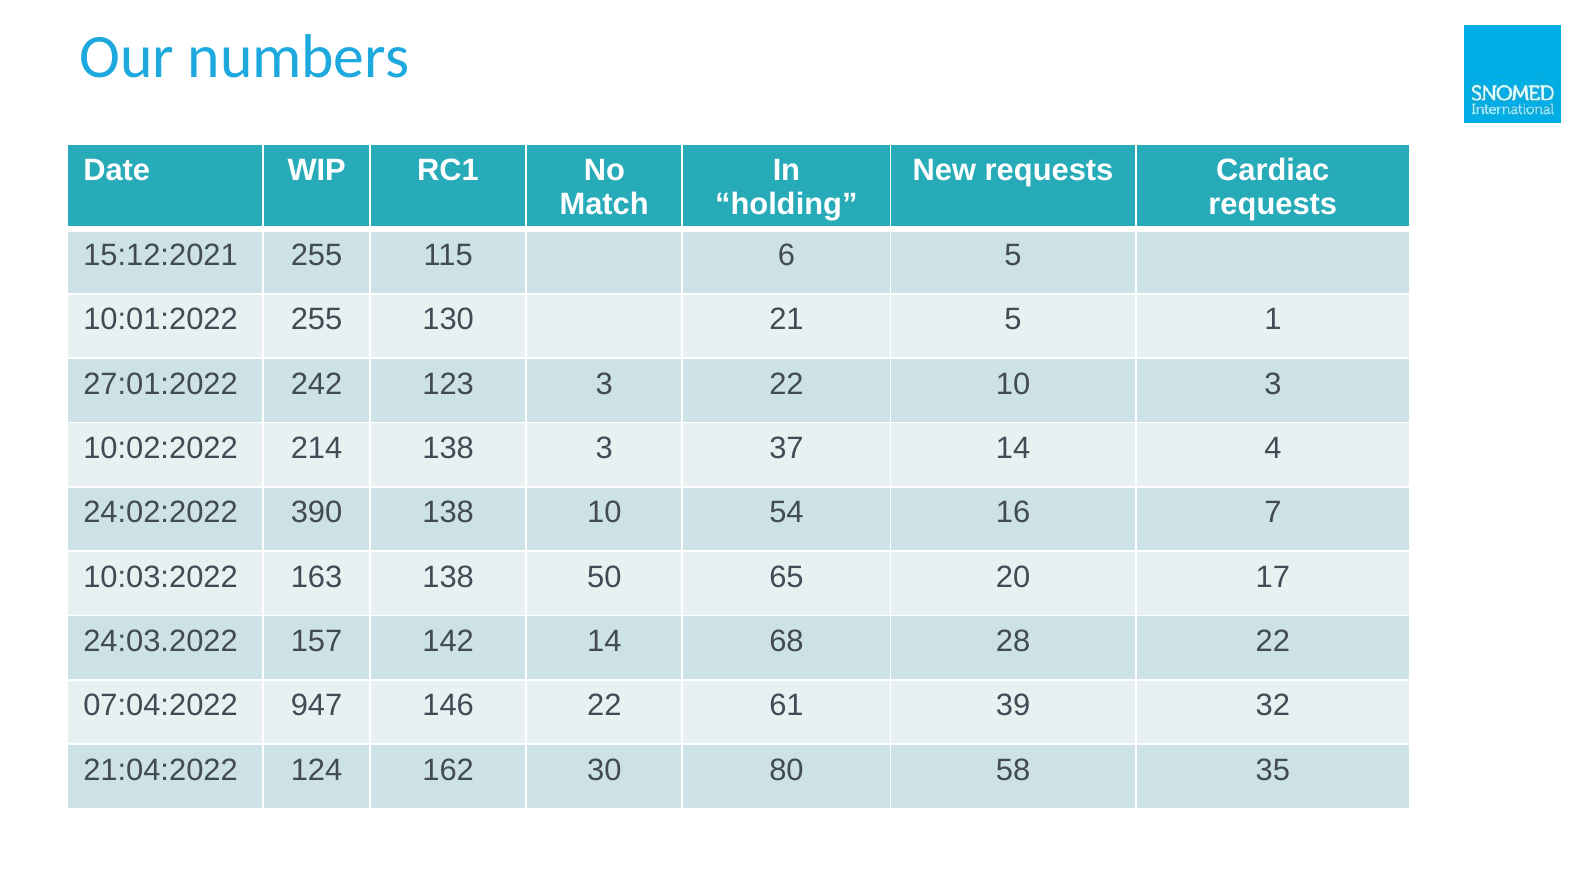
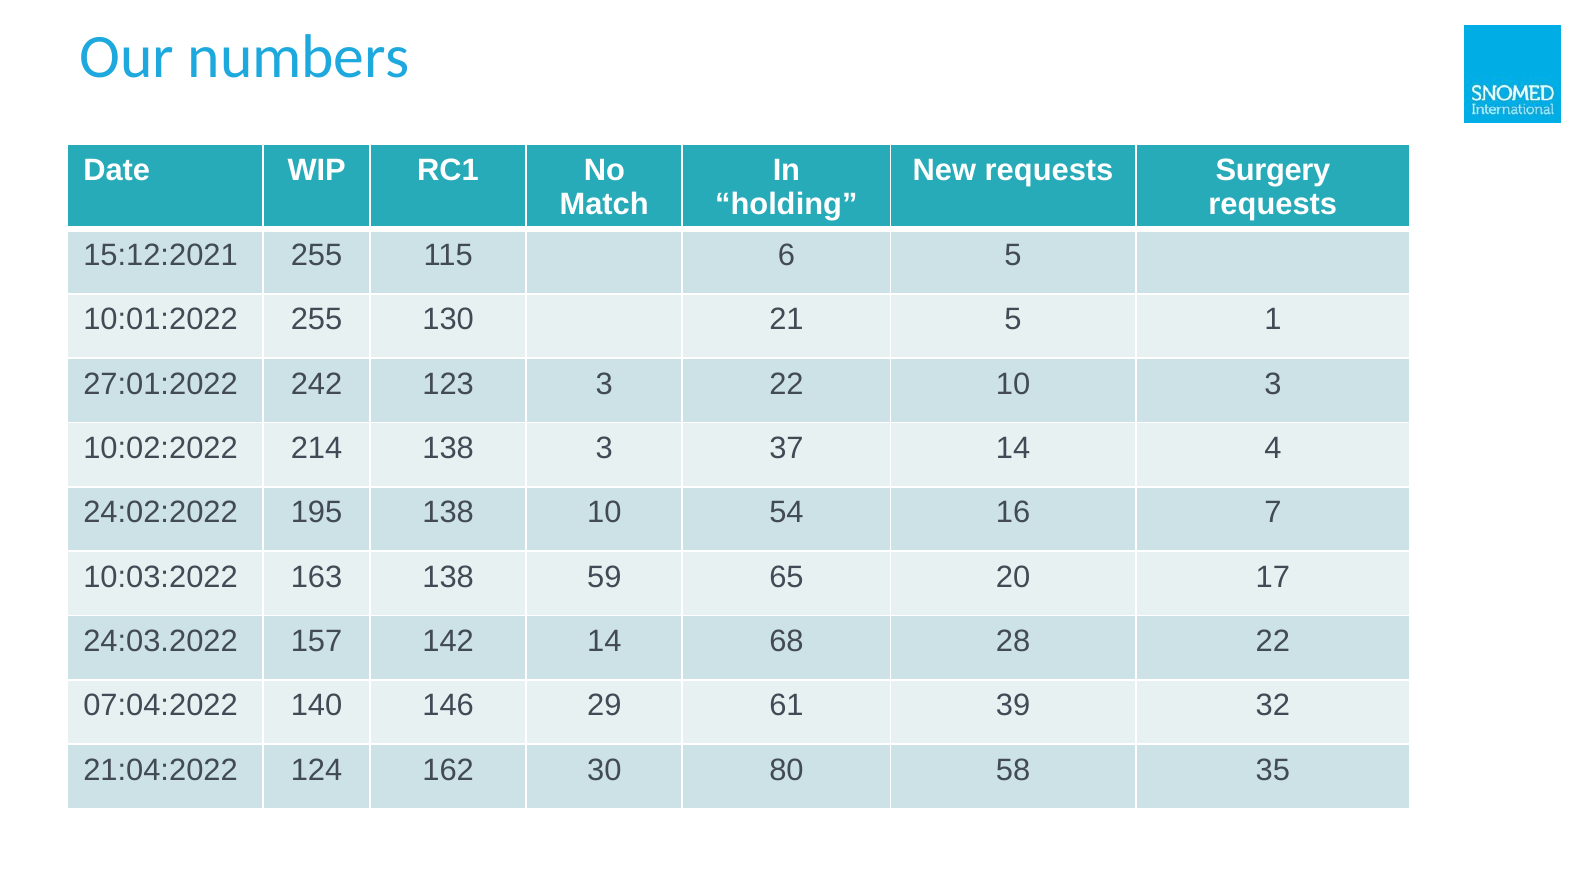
Cardiac: Cardiac -> Surgery
390: 390 -> 195
50: 50 -> 59
947: 947 -> 140
146 22: 22 -> 29
